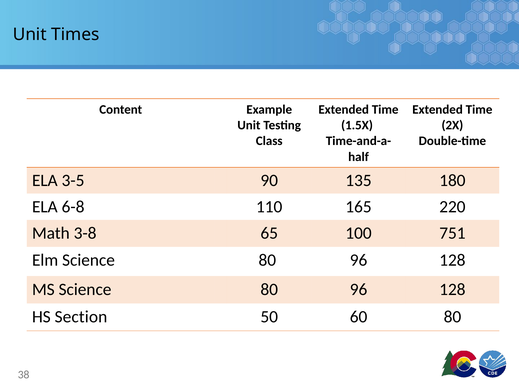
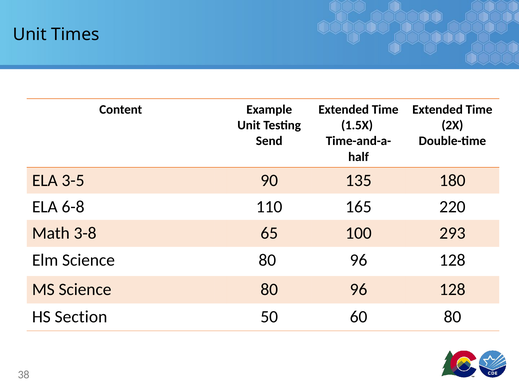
Class: Class -> Send
751: 751 -> 293
